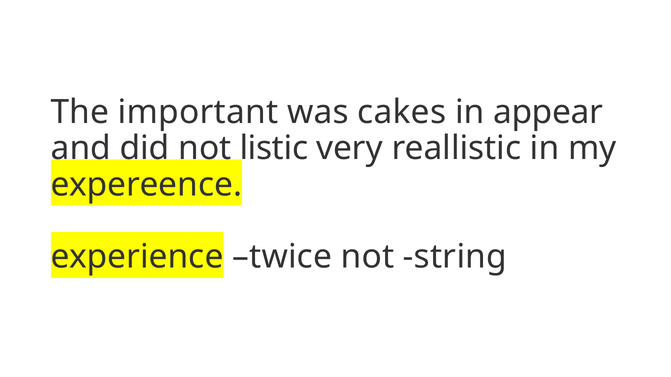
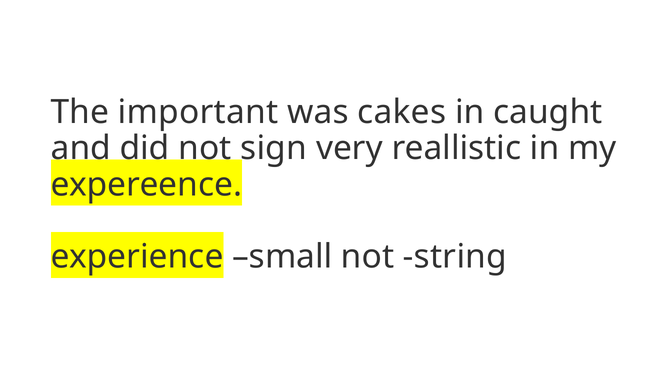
appear: appear -> caught
listic: listic -> sign
twice: twice -> small
